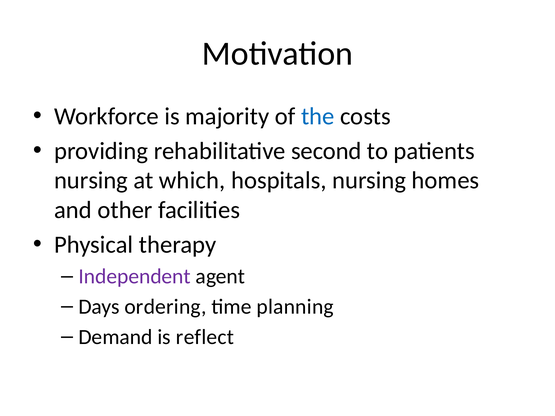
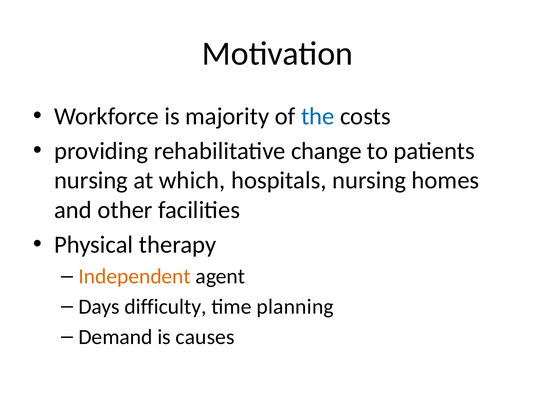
second: second -> change
Independent colour: purple -> orange
ordering: ordering -> difficulty
reflect: reflect -> causes
